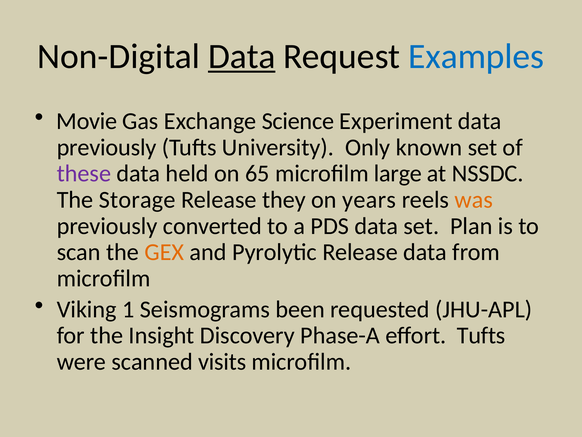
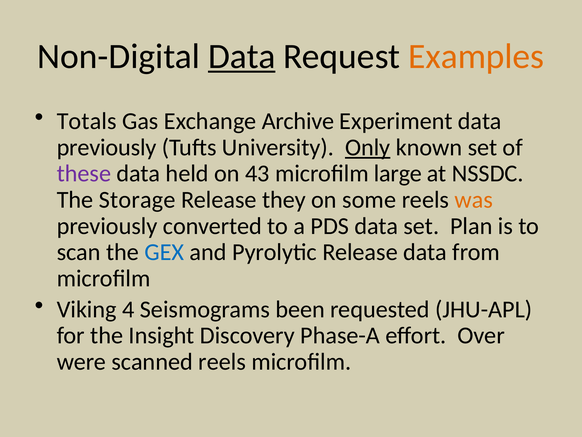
Examples colour: blue -> orange
Movie: Movie -> Totals
Science: Science -> Archive
Only underline: none -> present
65: 65 -> 43
years: years -> some
GEX colour: orange -> blue
1: 1 -> 4
effort Tufts: Tufts -> Over
scanned visits: visits -> reels
